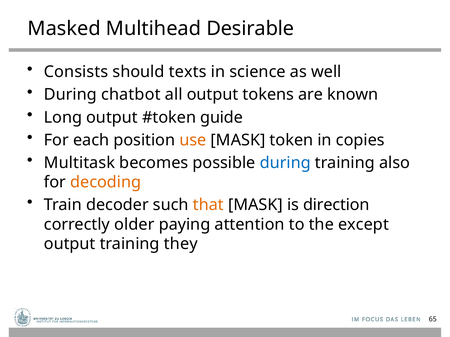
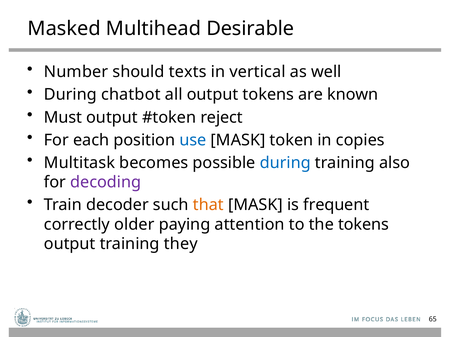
Consists: Consists -> Number
science: science -> vertical
Long: Long -> Must
guide: guide -> reject
use colour: orange -> blue
decoding colour: orange -> purple
direction: direction -> frequent
the except: except -> tokens
